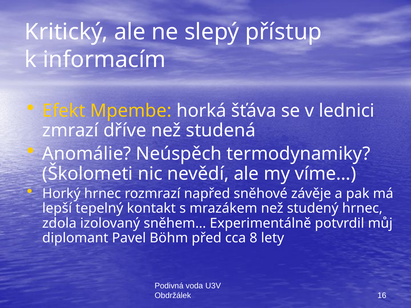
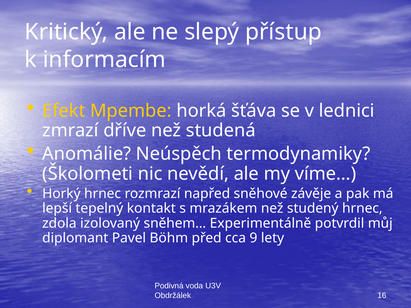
8: 8 -> 9
